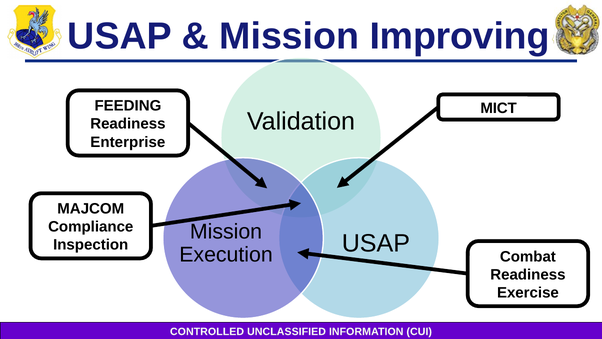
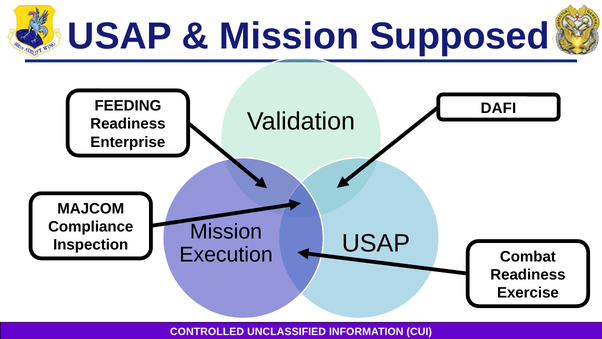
Improving: Improving -> Supposed
MICT: MICT -> DAFI
